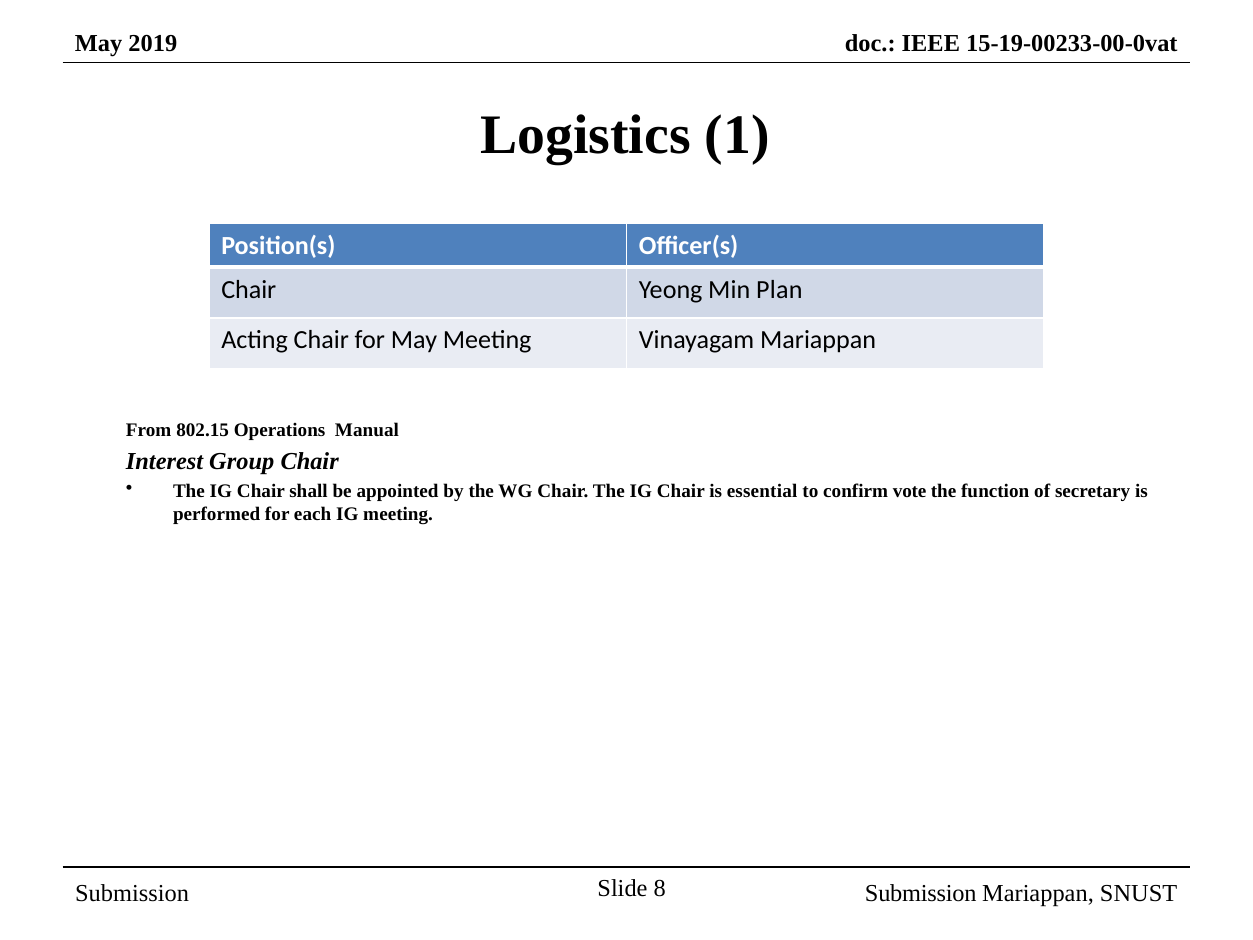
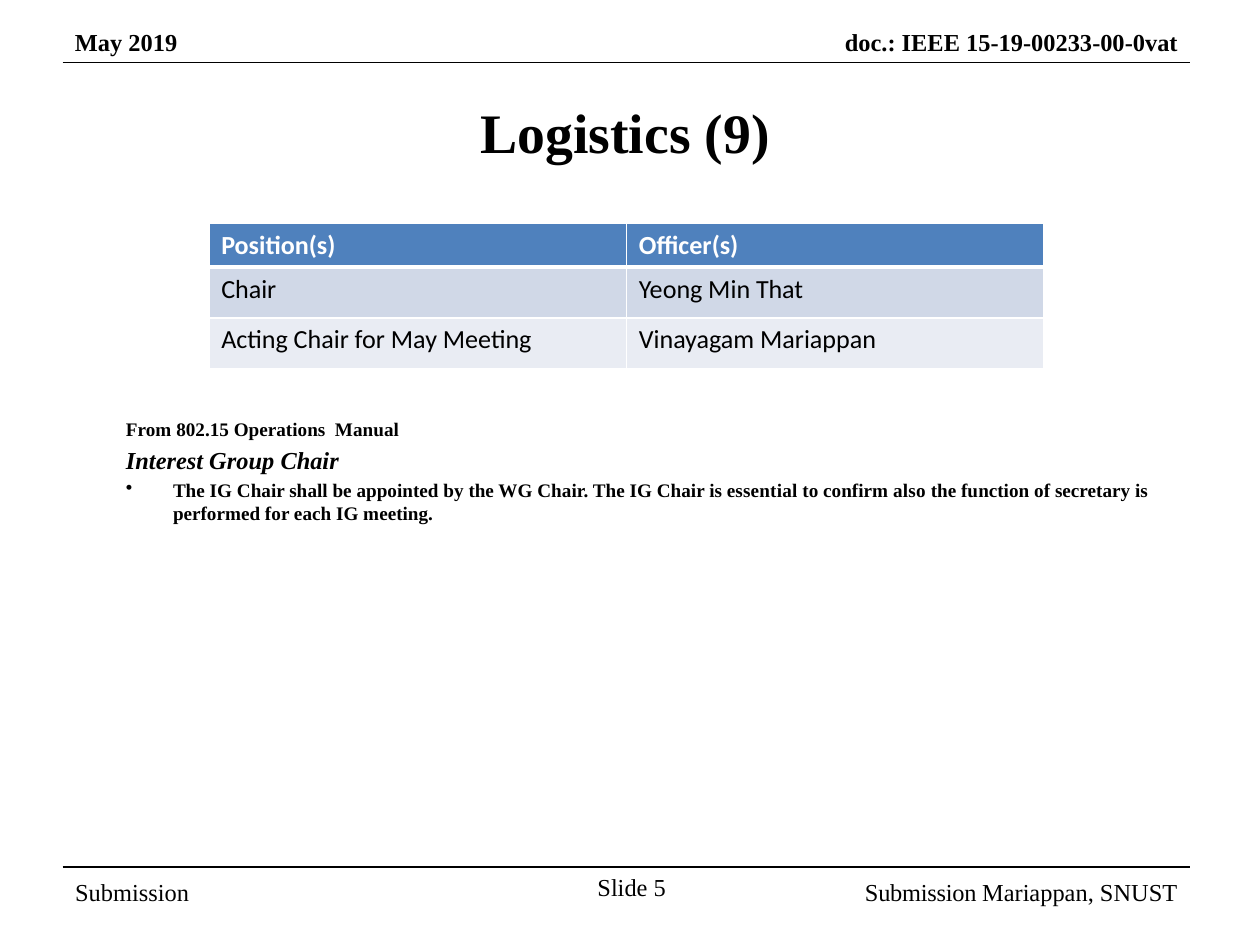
1: 1 -> 9
Plan: Plan -> That
vote: vote -> also
8: 8 -> 5
